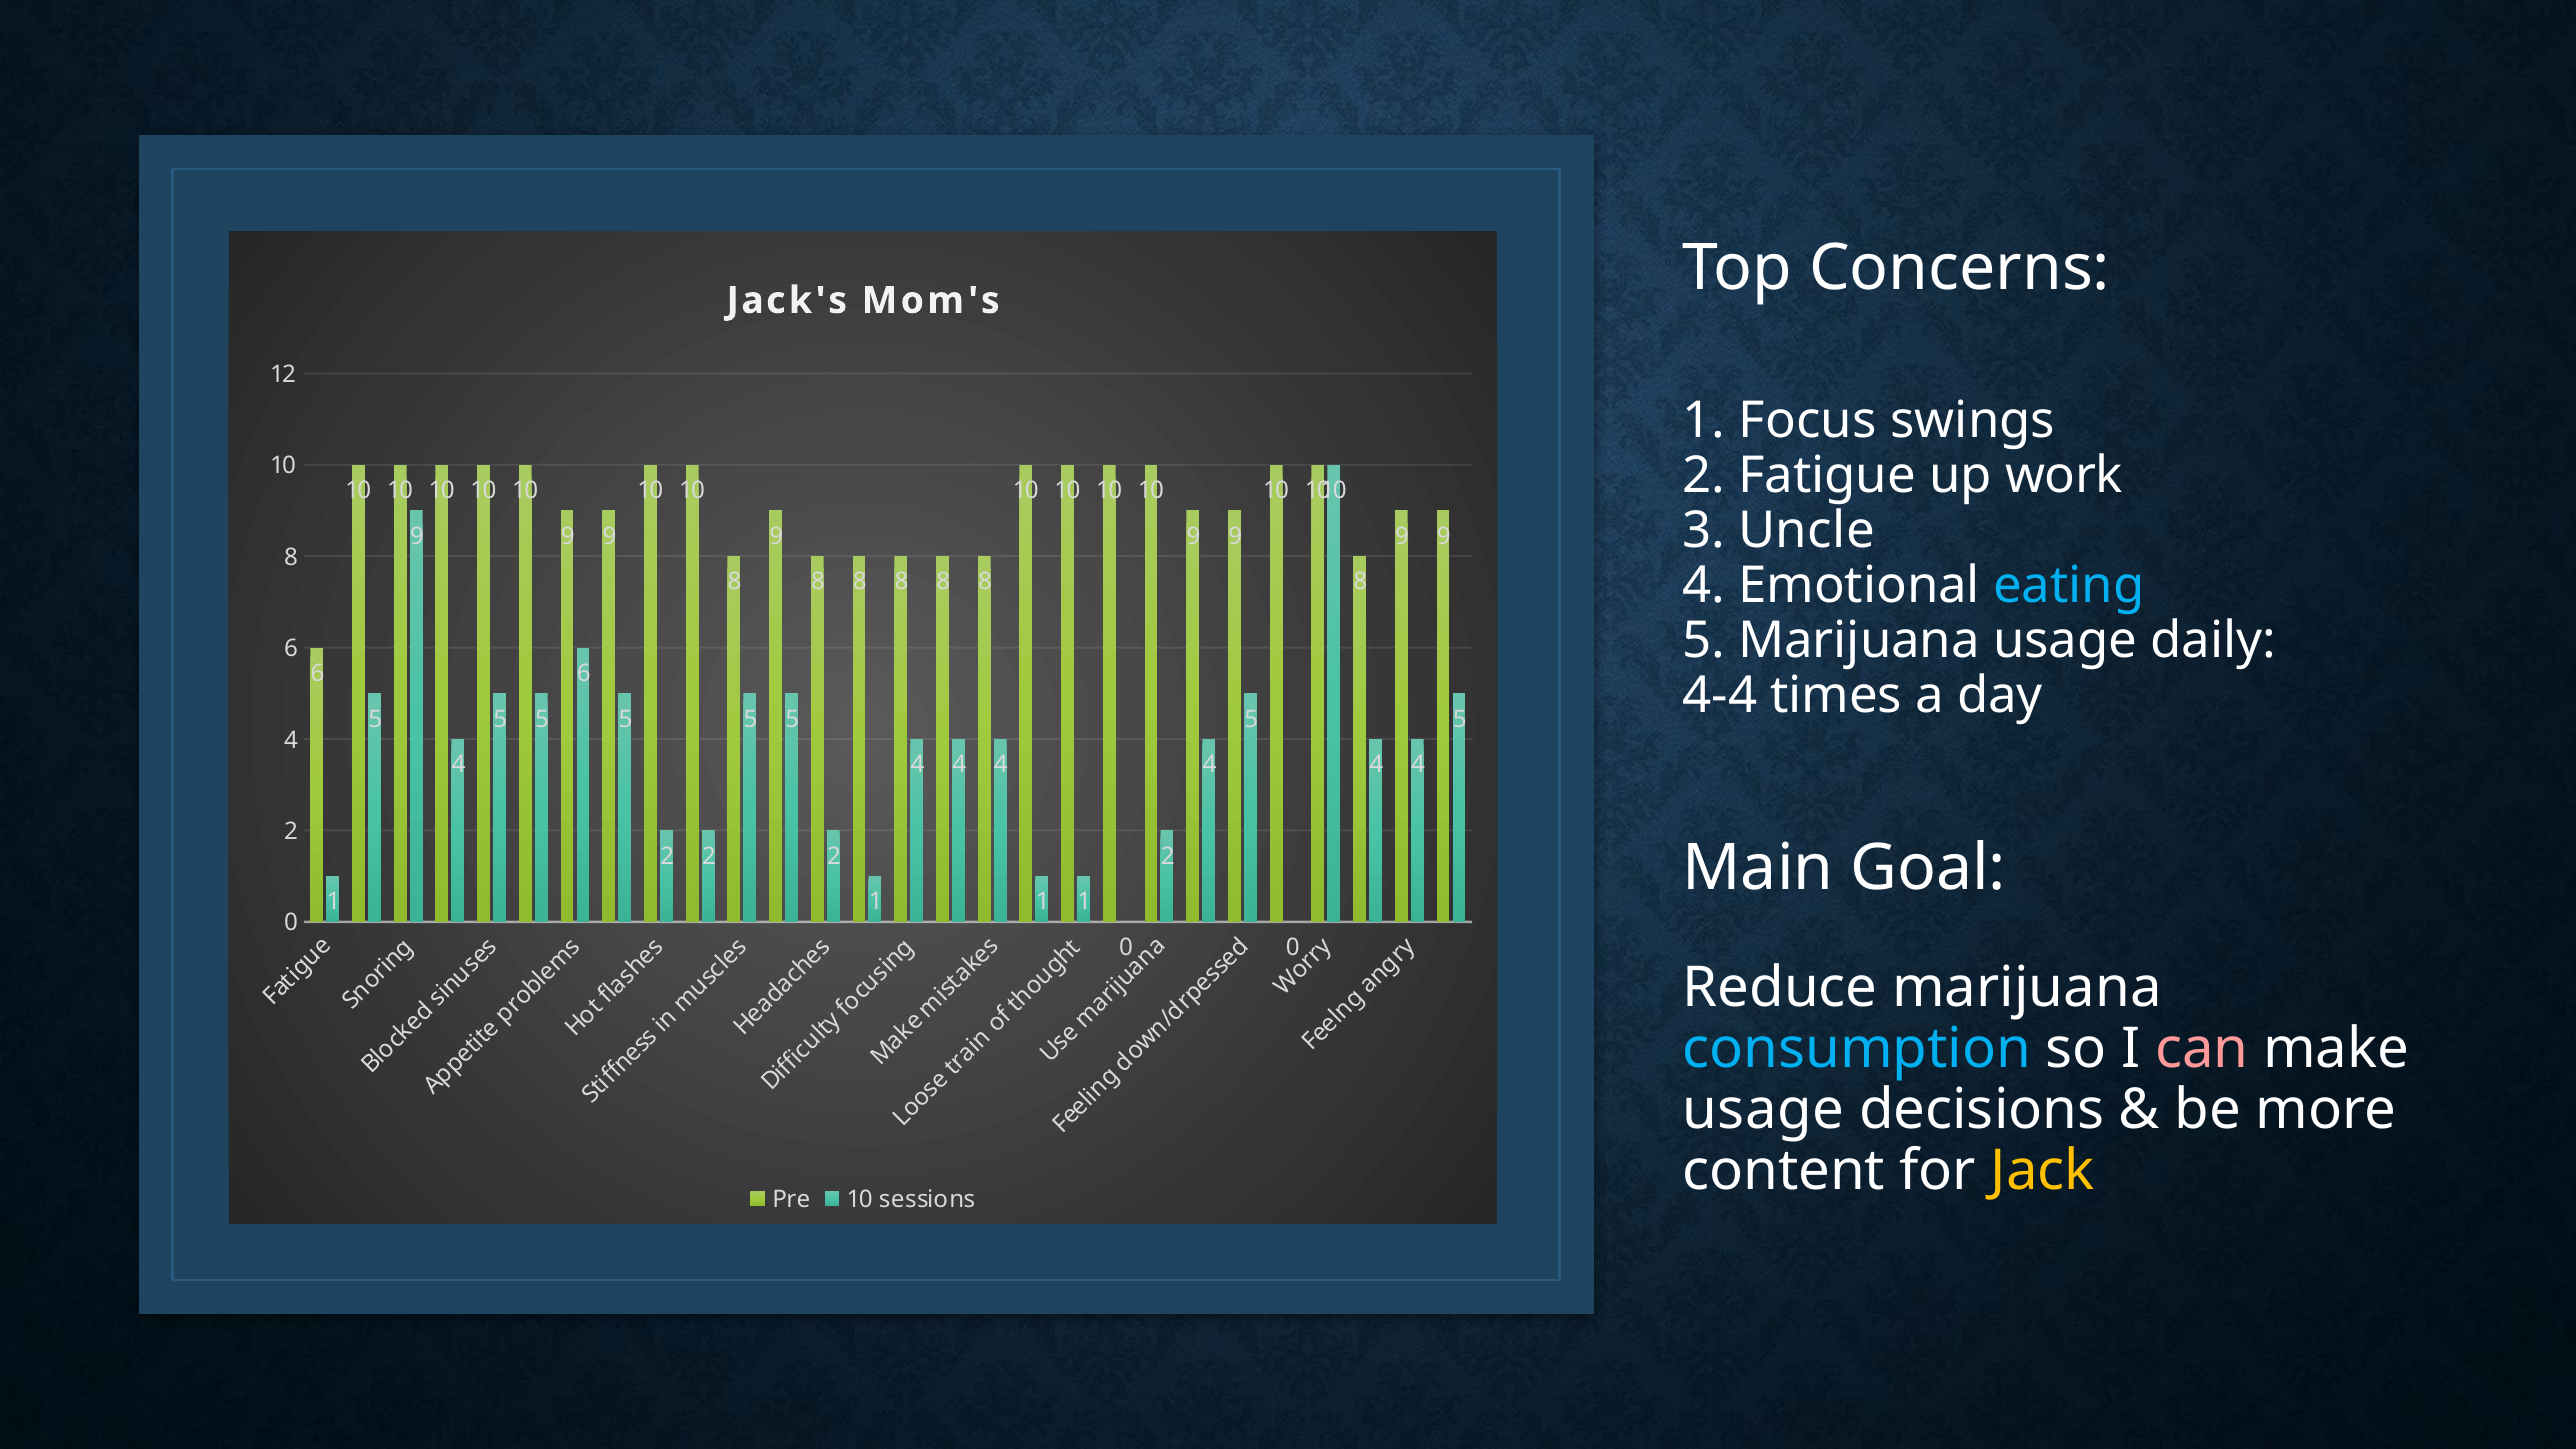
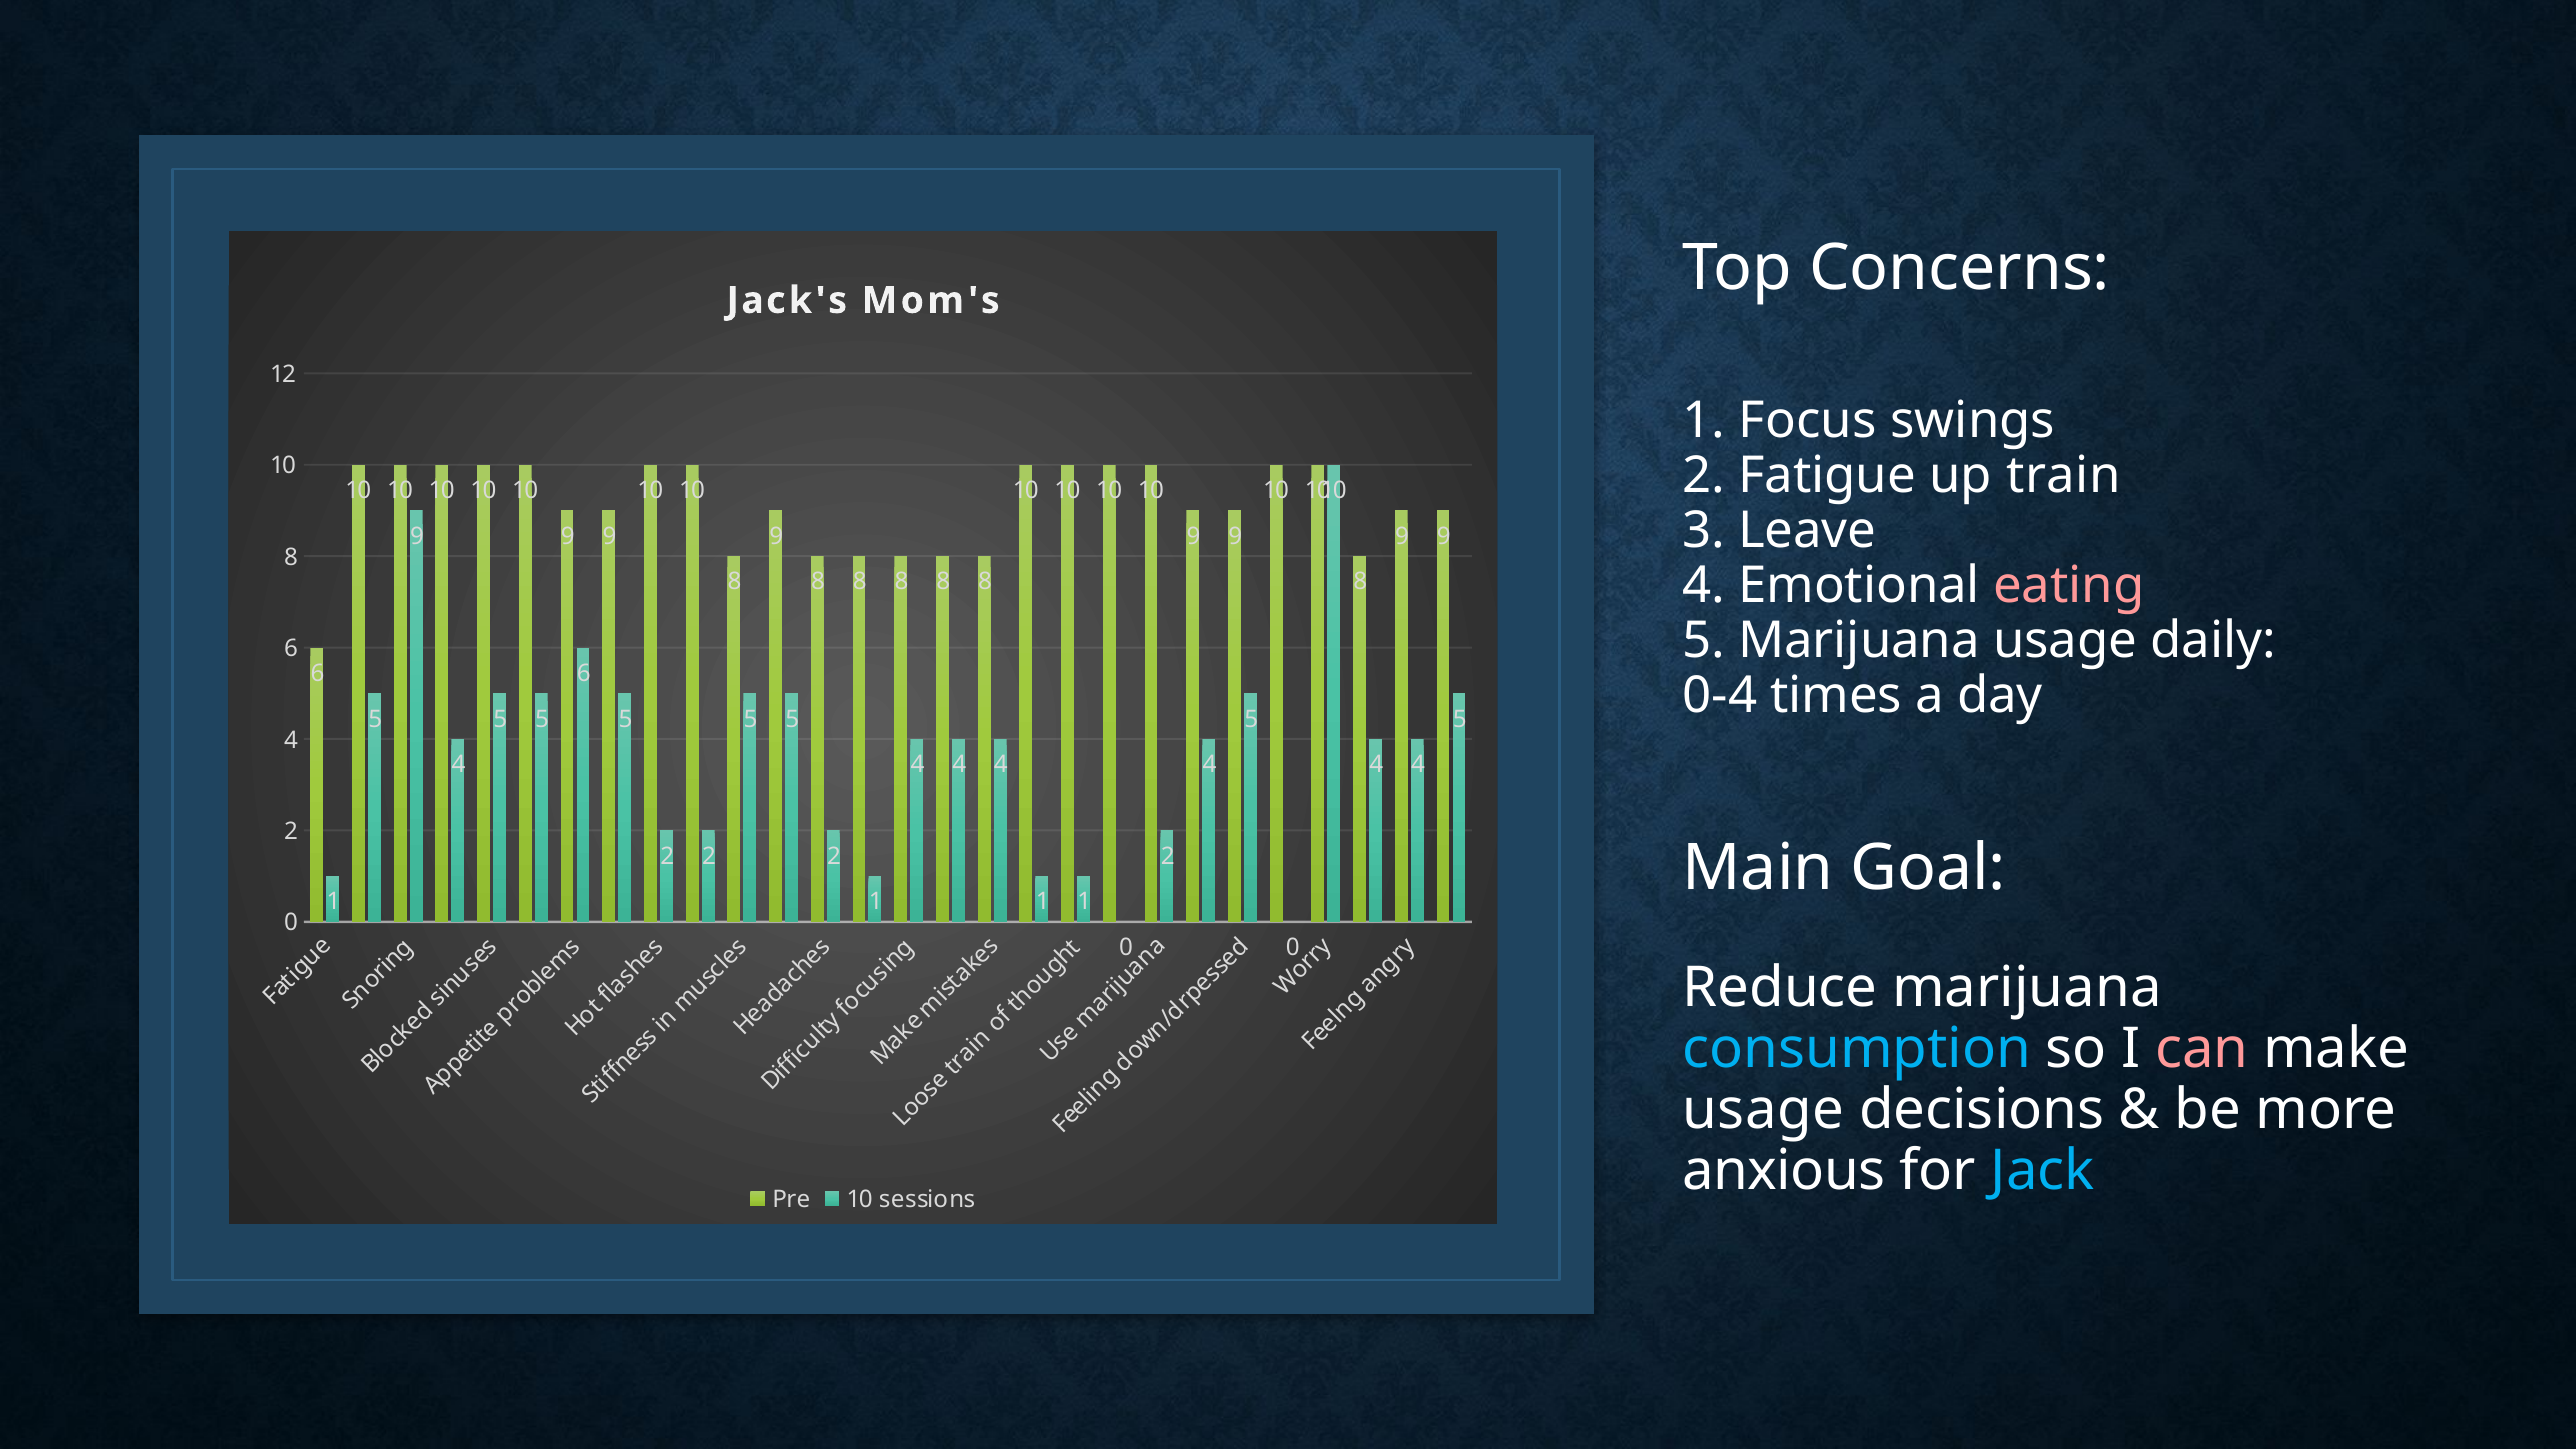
work: work -> train
Uncle: Uncle -> Leave
eating colour: light blue -> pink
4-4: 4-4 -> 0-4
content: content -> anxious
Jack colour: yellow -> light blue
